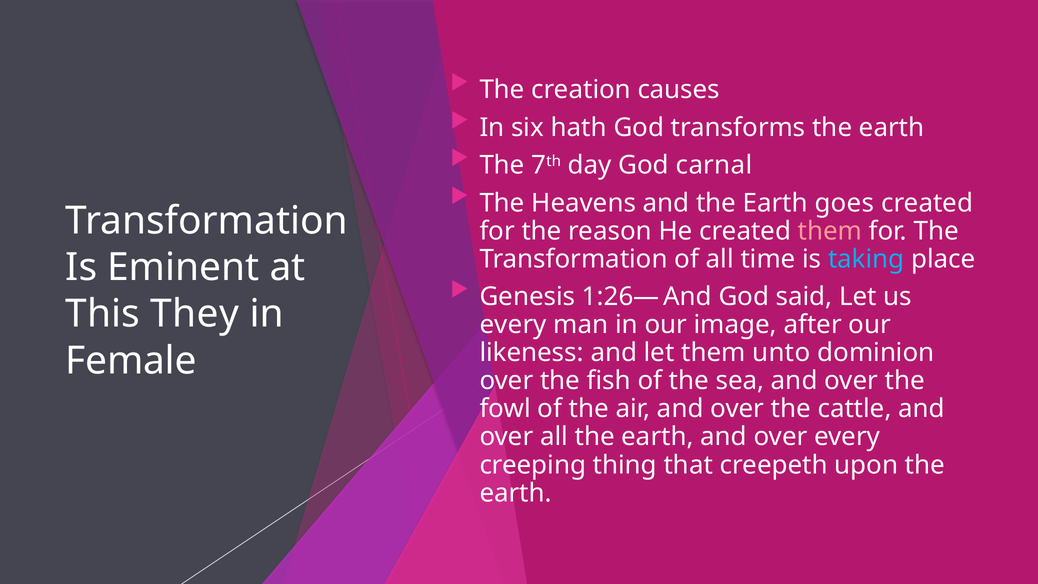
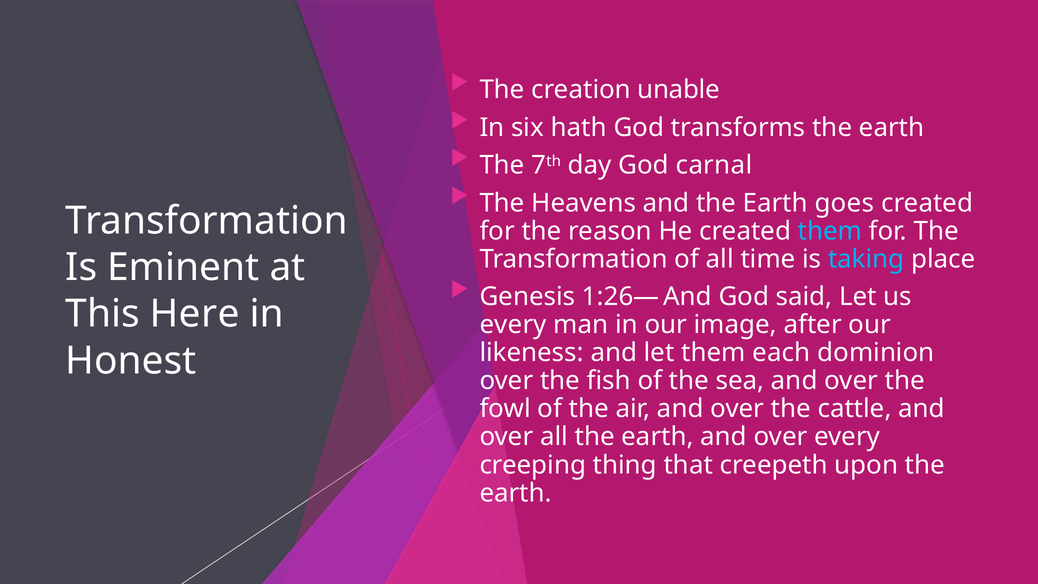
causes: causes -> unable
them at (830, 231) colour: pink -> light blue
They: They -> Here
unto: unto -> each
Female: Female -> Honest
